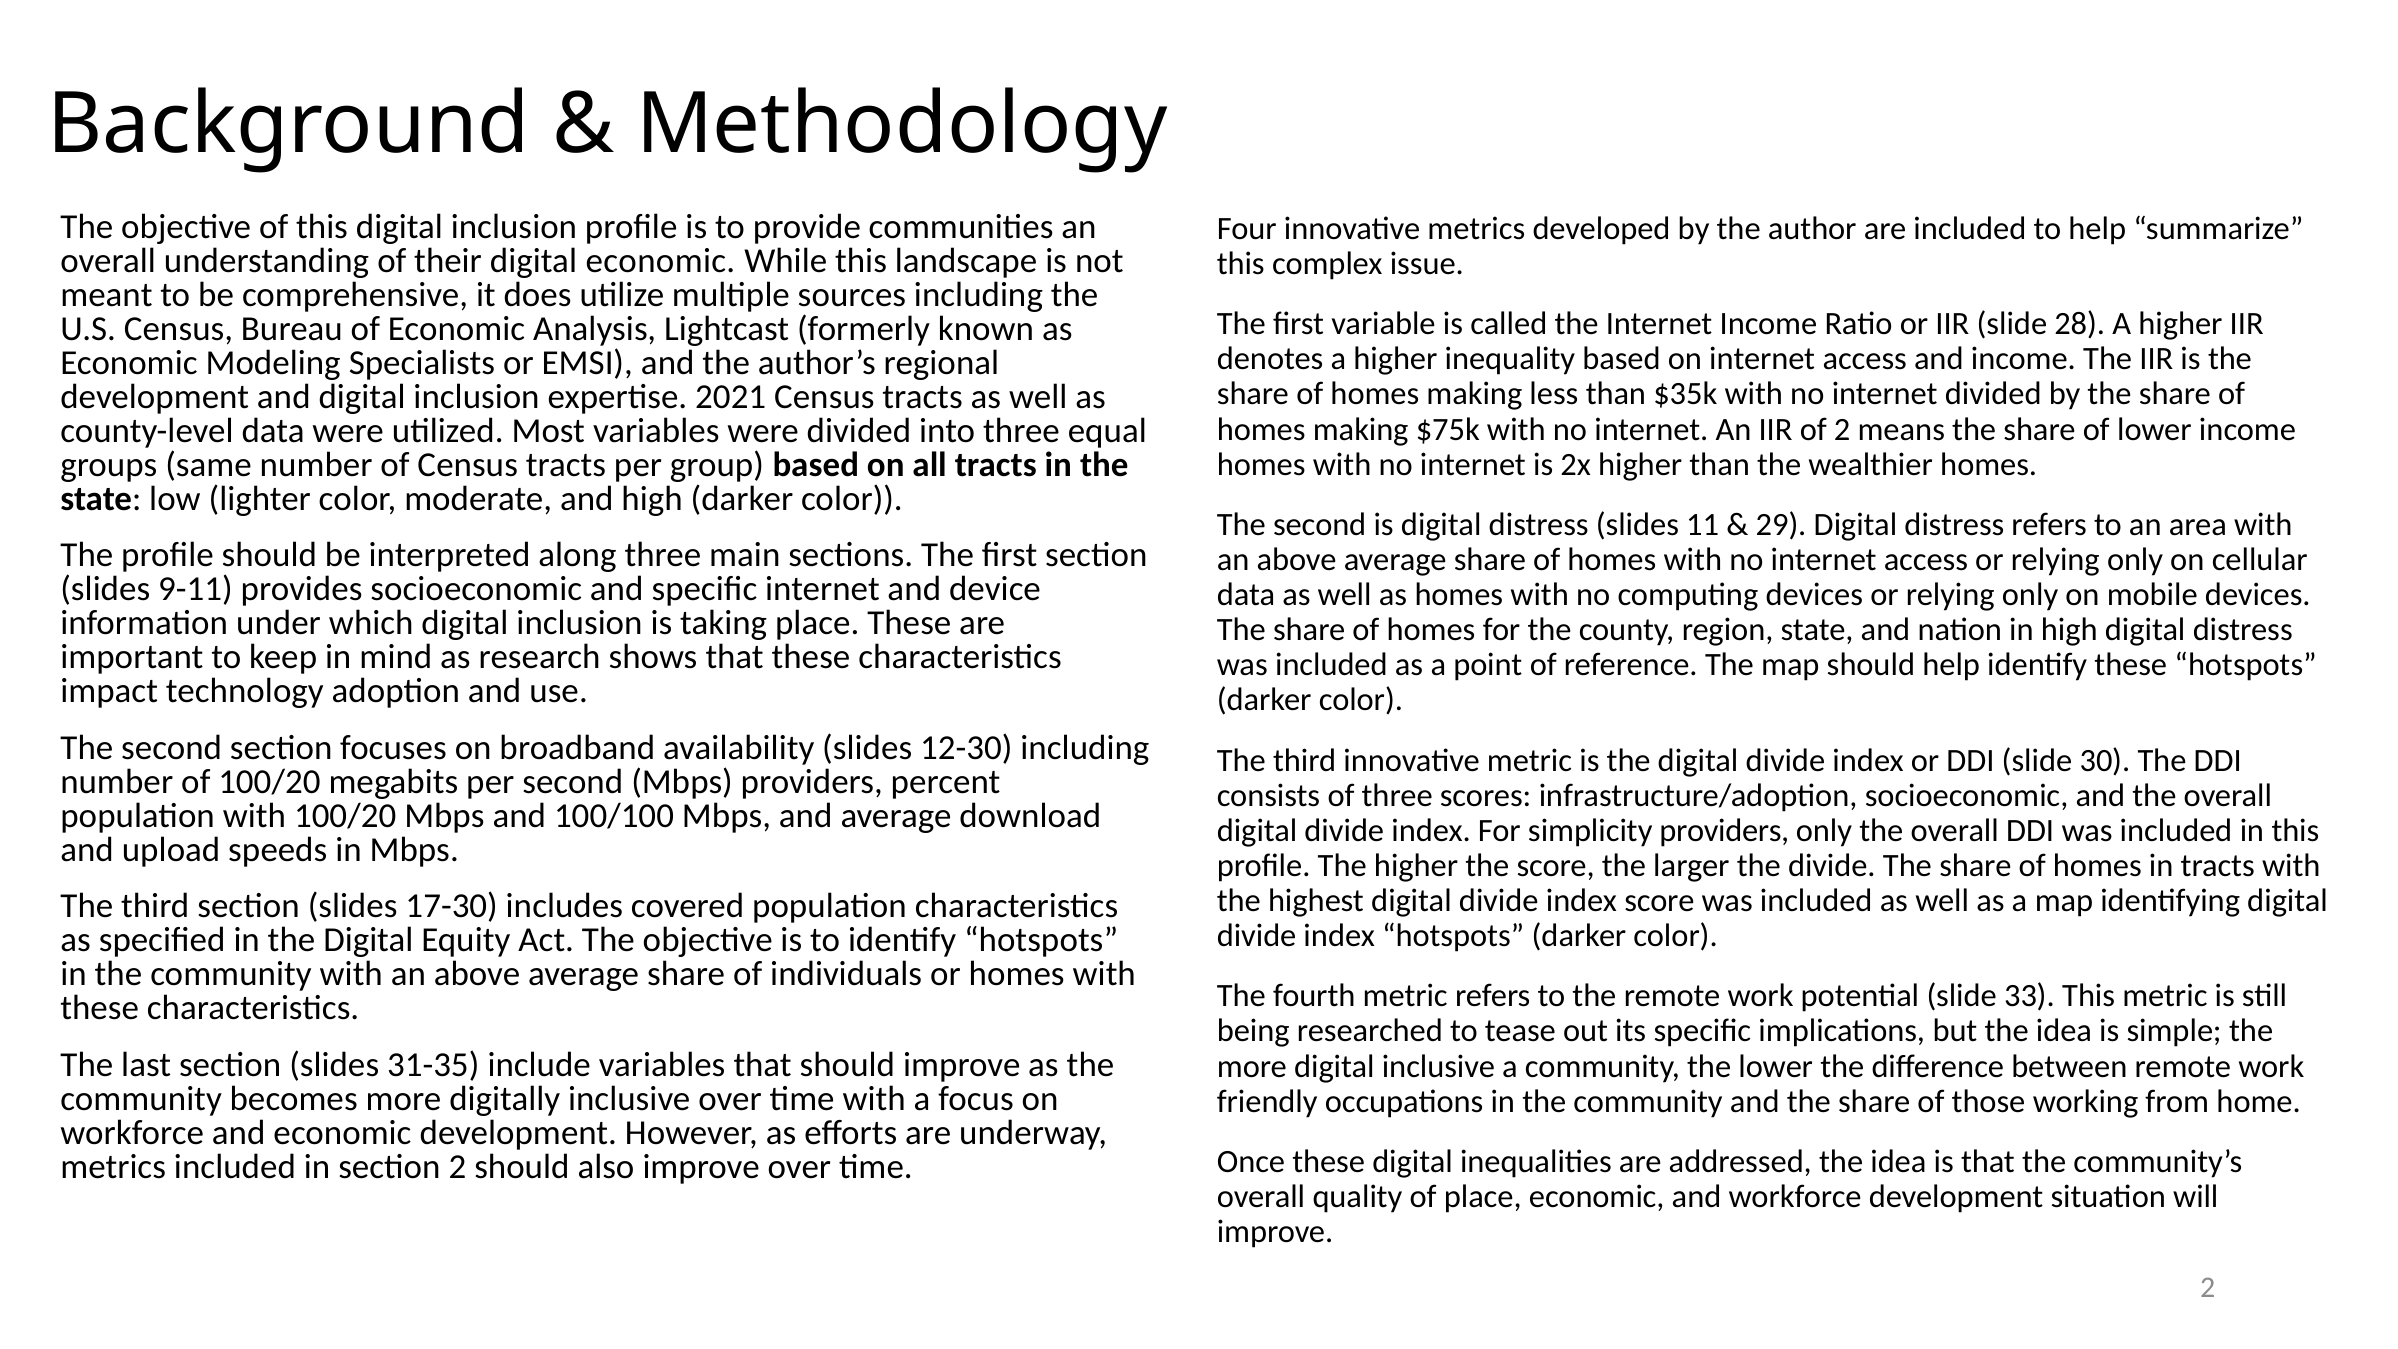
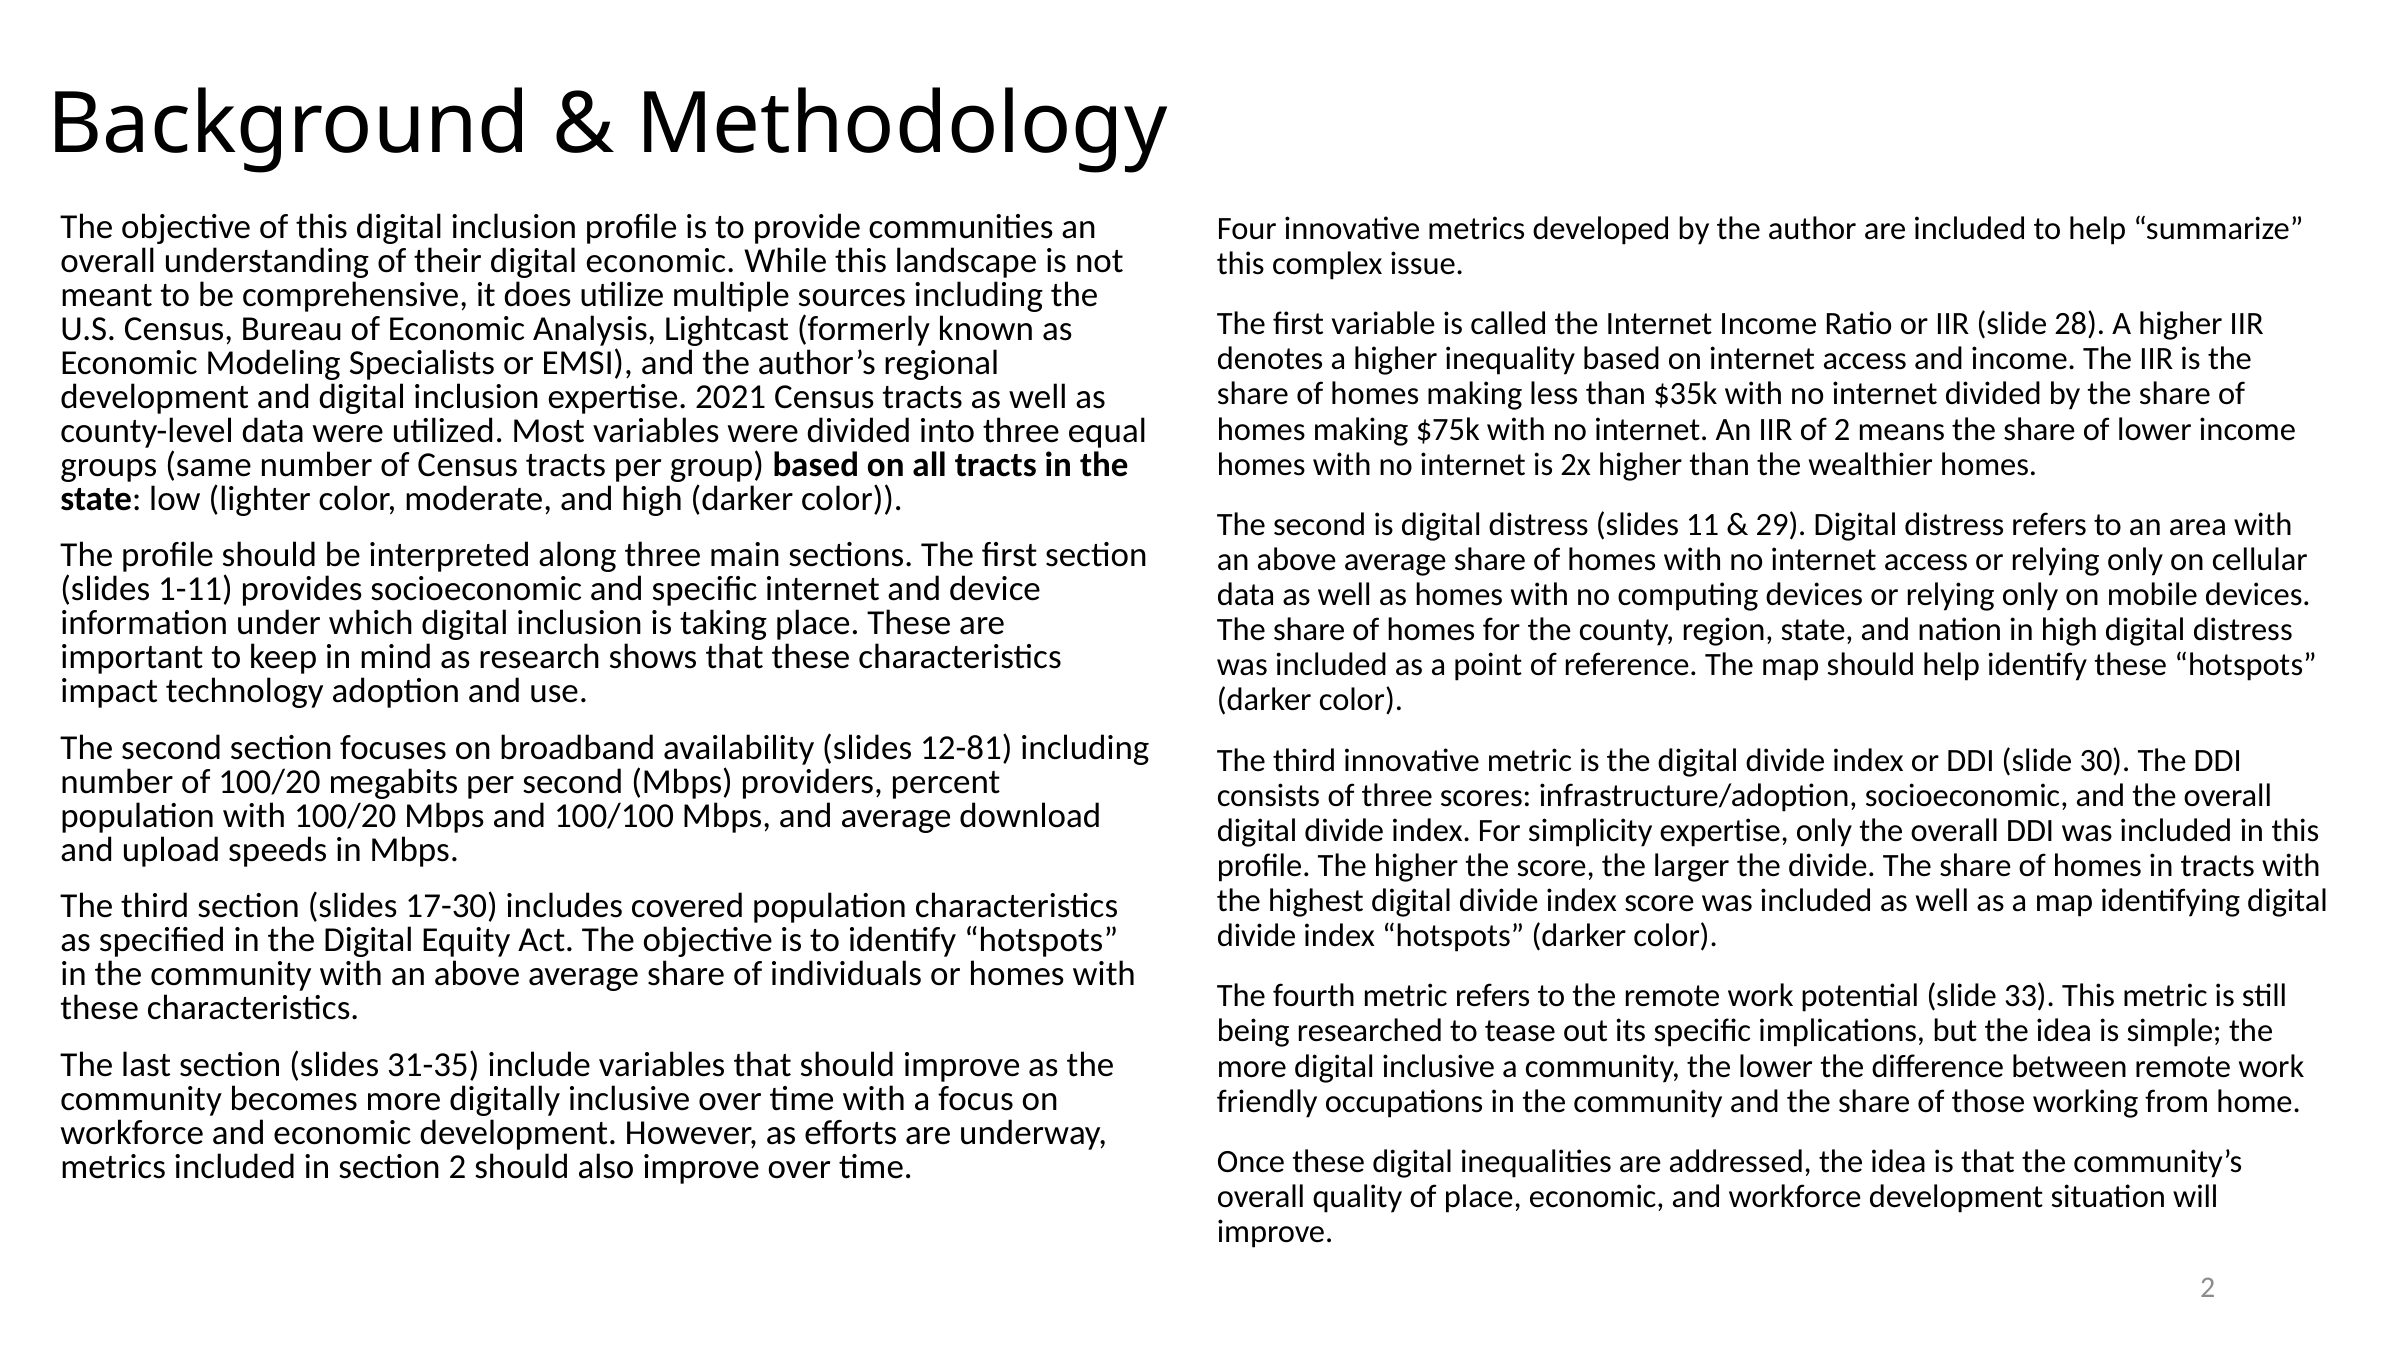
9-11: 9-11 -> 1-11
12-30: 12-30 -> 12-81
simplicity providers: providers -> expertise
